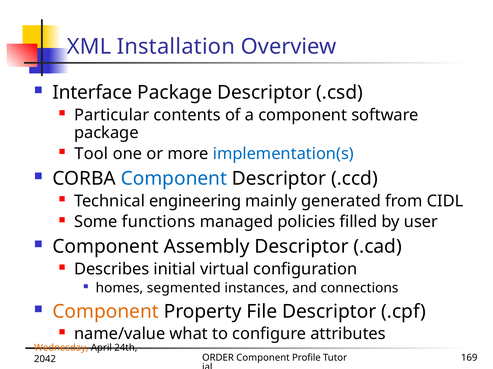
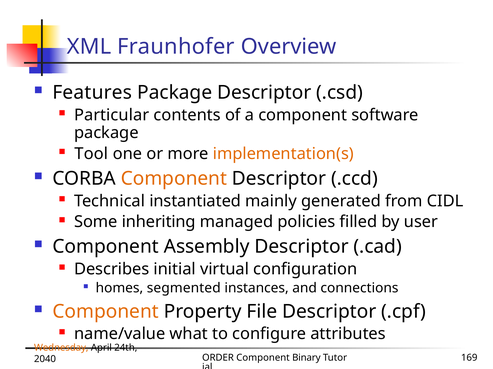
Installation: Installation -> Fraunhofer
Interface: Interface -> Features
implementation(s colour: blue -> orange
Component at (174, 179) colour: blue -> orange
engineering: engineering -> instantiated
functions: functions -> inheriting
Profile: Profile -> Binary
2042: 2042 -> 2040
